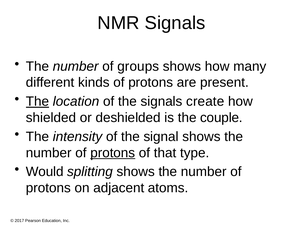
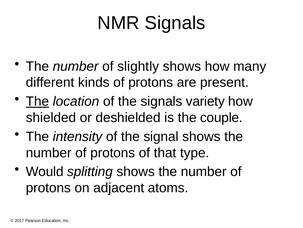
groups: groups -> slightly
create: create -> variety
protons at (113, 152) underline: present -> none
